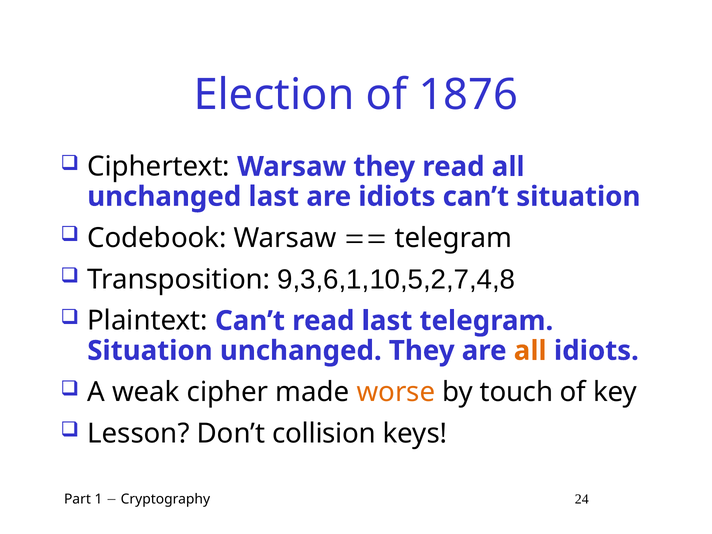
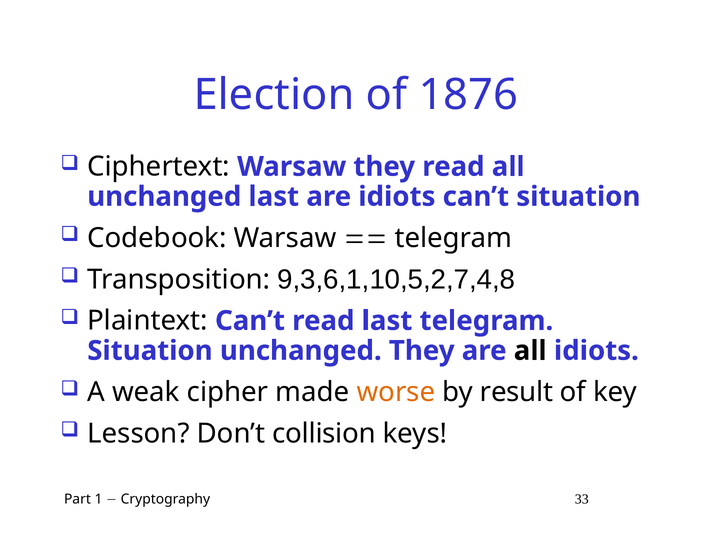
all at (530, 351) colour: orange -> black
touch: touch -> result
24: 24 -> 33
